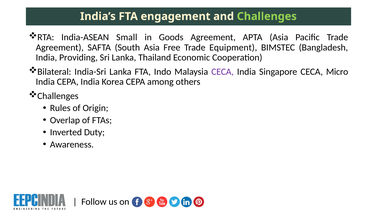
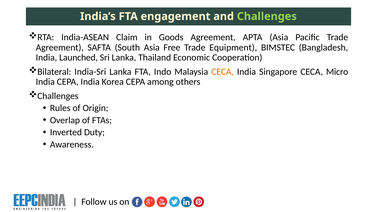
Small: Small -> Claim
Providing: Providing -> Launched
CECA at (223, 72) colour: purple -> orange
